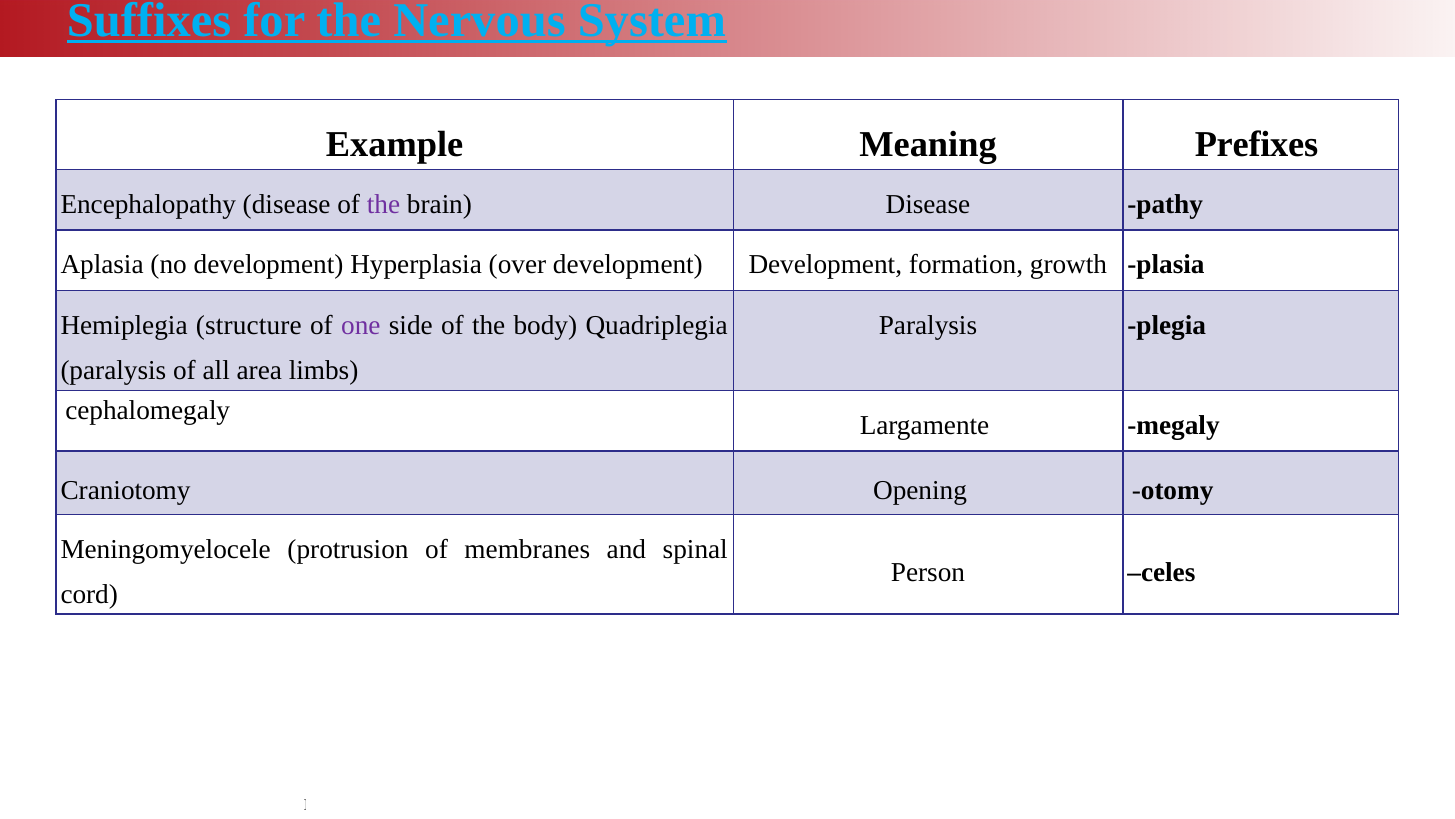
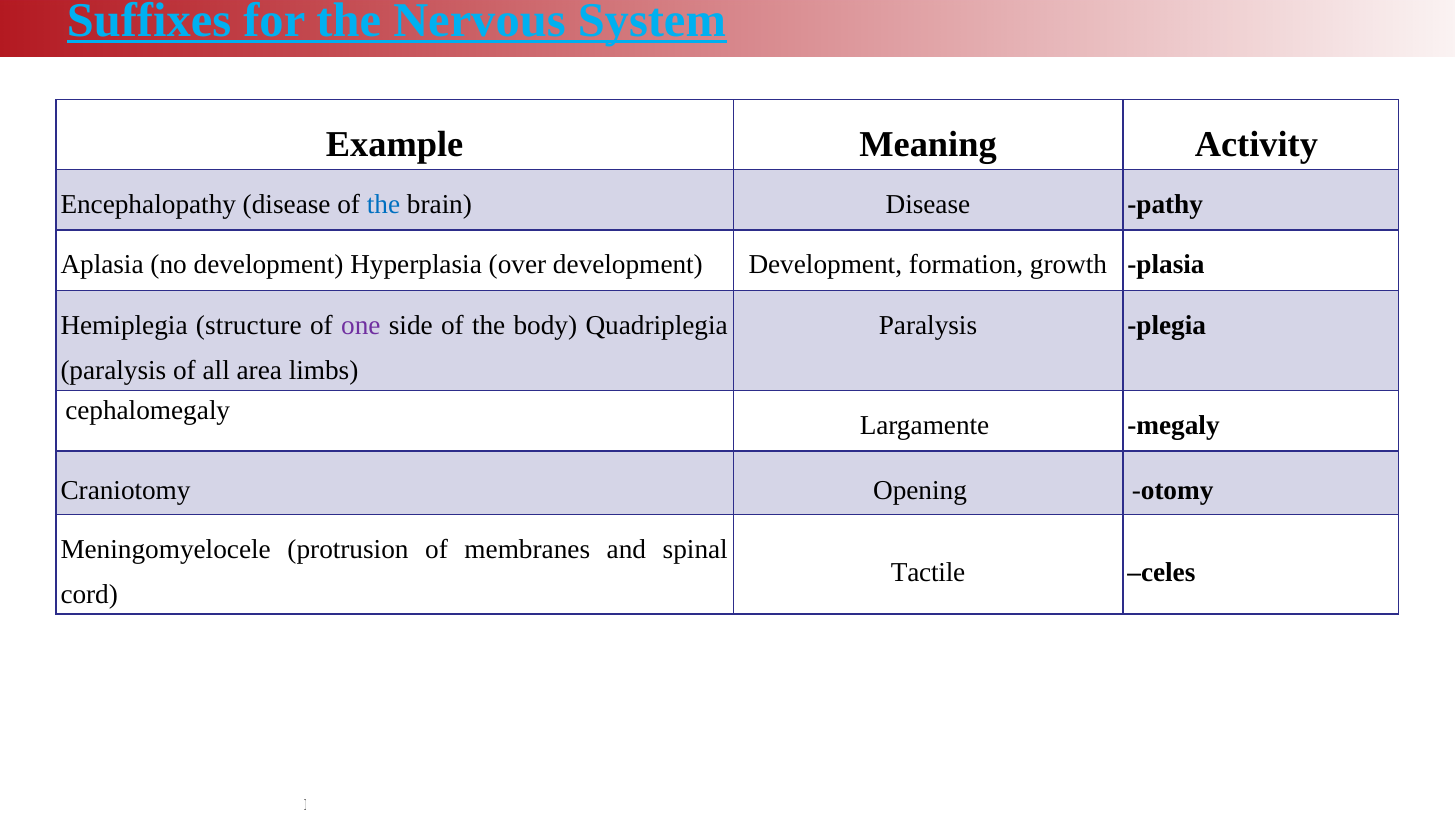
Prefixes: Prefixes -> Activity
the at (383, 204) colour: purple -> blue
Person: Person -> Tactile
